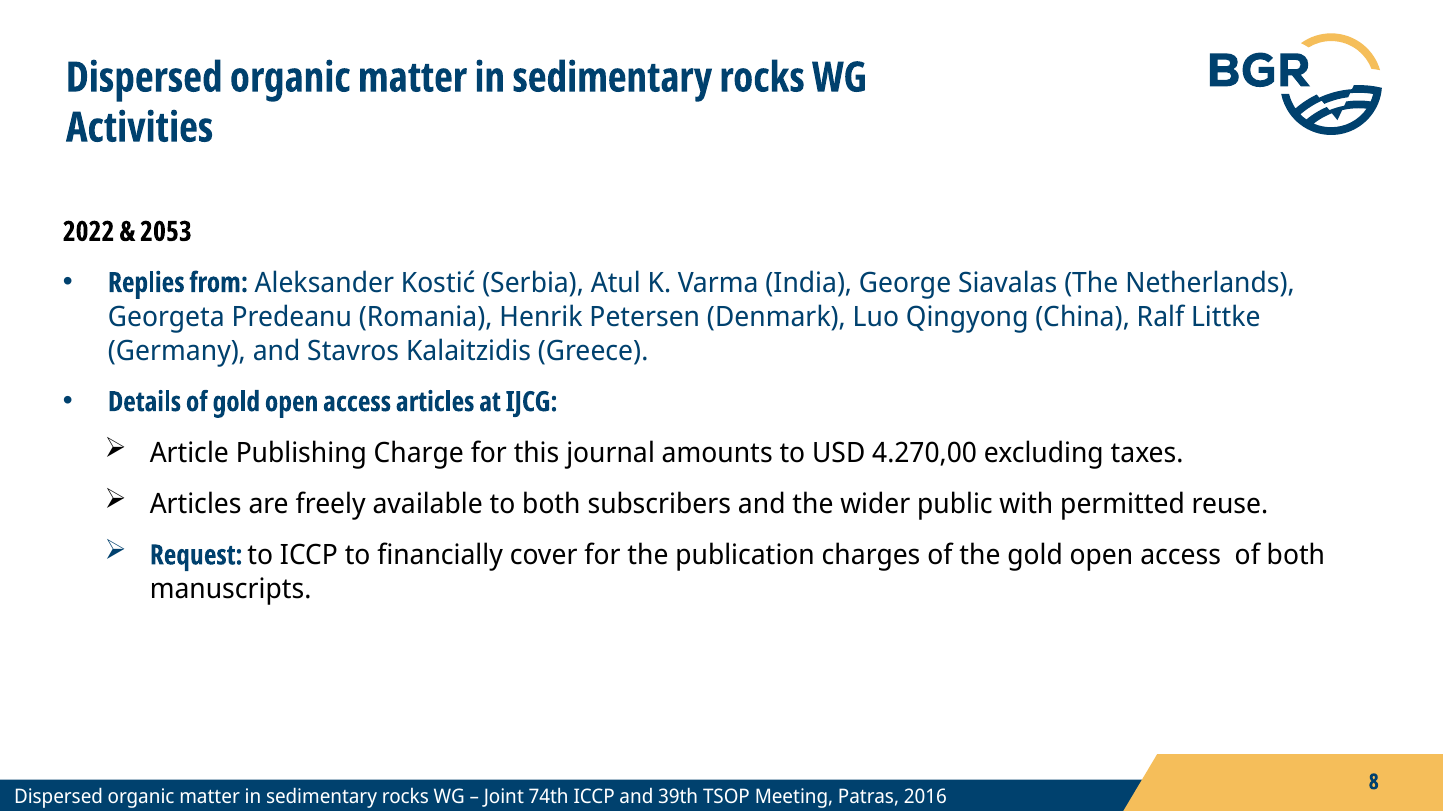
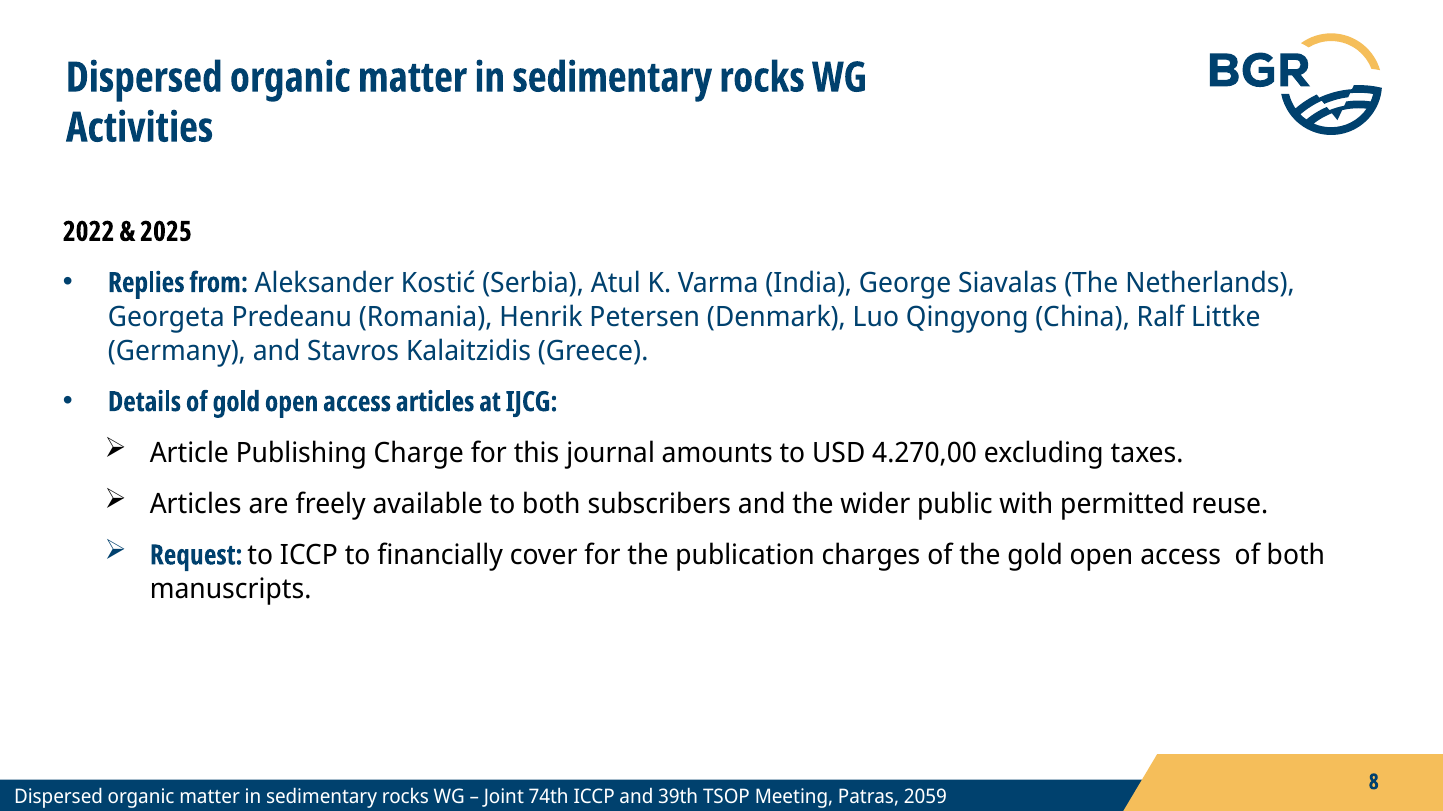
2053: 2053 -> 2025
2016: 2016 -> 2059
